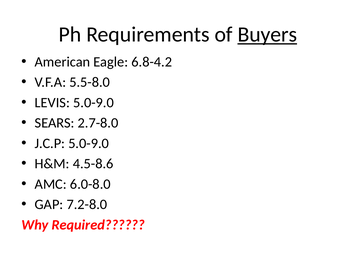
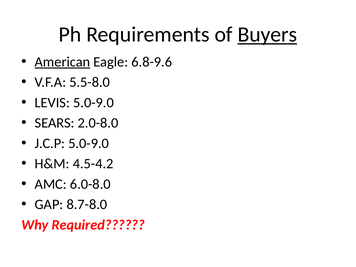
American underline: none -> present
6.8-4.2: 6.8-4.2 -> 6.8-9.6
2.7-8.0: 2.7-8.0 -> 2.0-8.0
4.5-8.6: 4.5-8.6 -> 4.5-4.2
7.2-8.0: 7.2-8.0 -> 8.7-8.0
